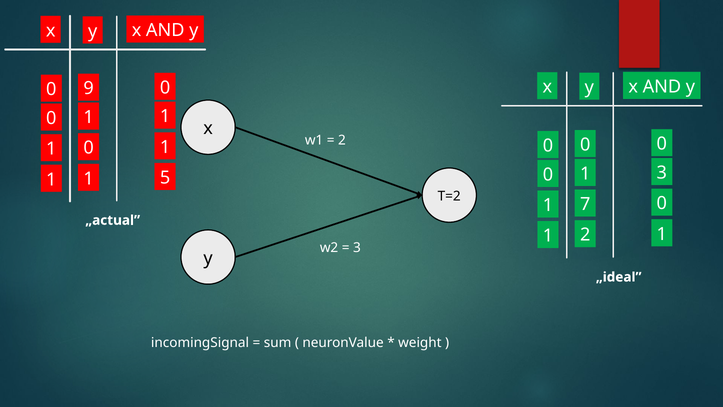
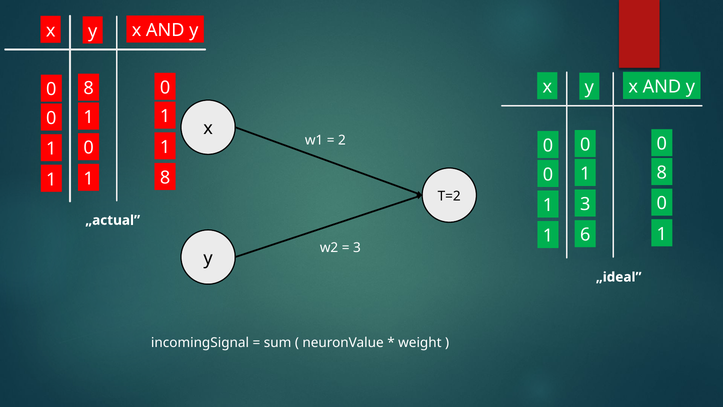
0 9: 9 -> 8
0 1 3: 3 -> 8
1 1 5: 5 -> 8
1 7: 7 -> 3
1 2: 2 -> 6
